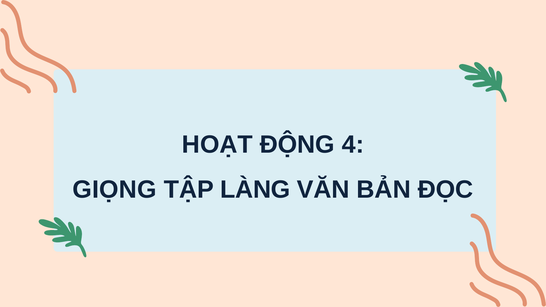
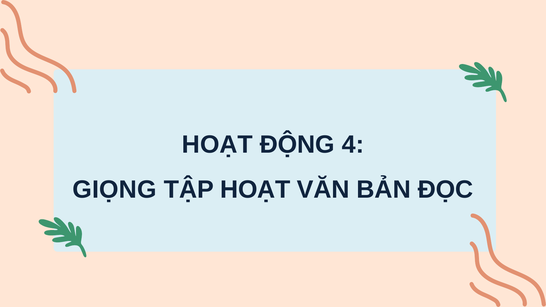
TẬP LÀNG: LÀNG -> HOẠT
